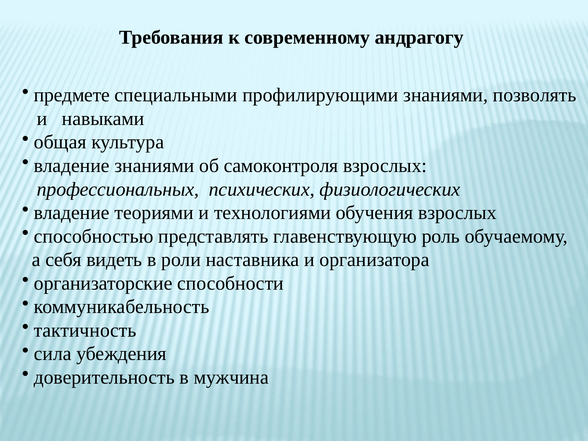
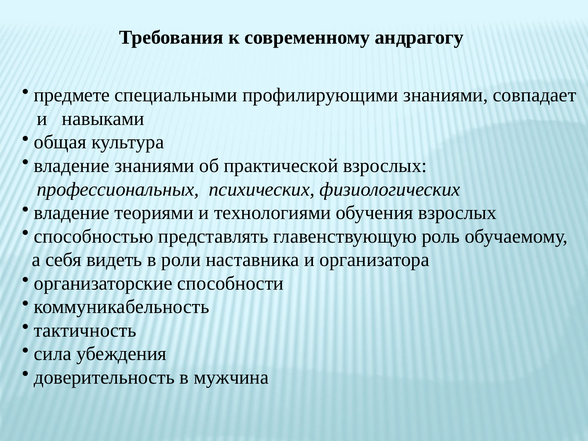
позволять: позволять -> совпадает
самоконтроля: самоконтроля -> практической
